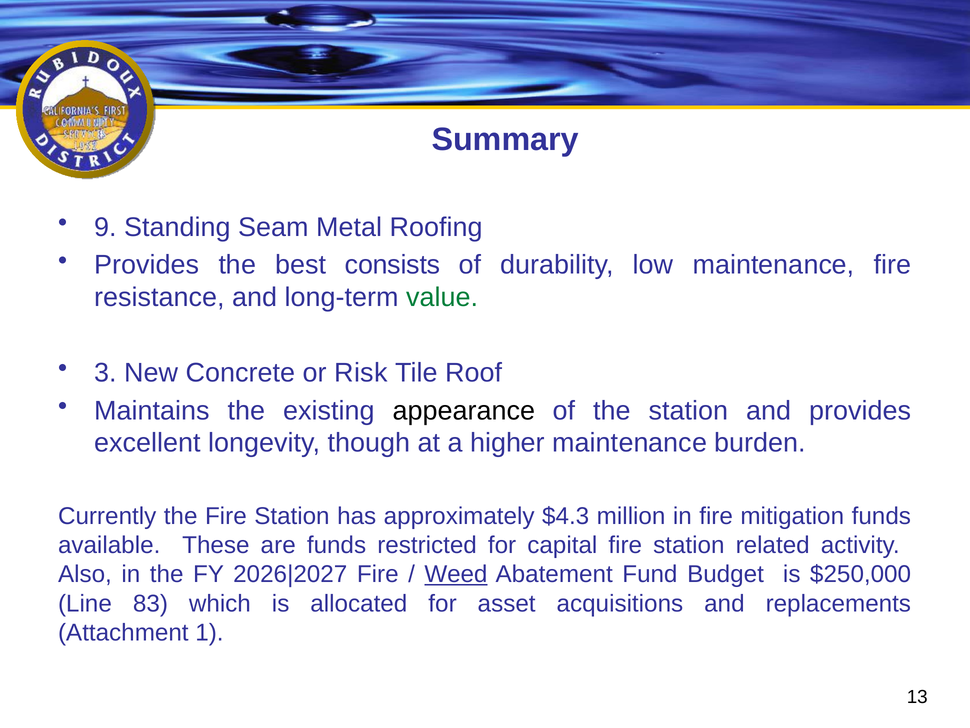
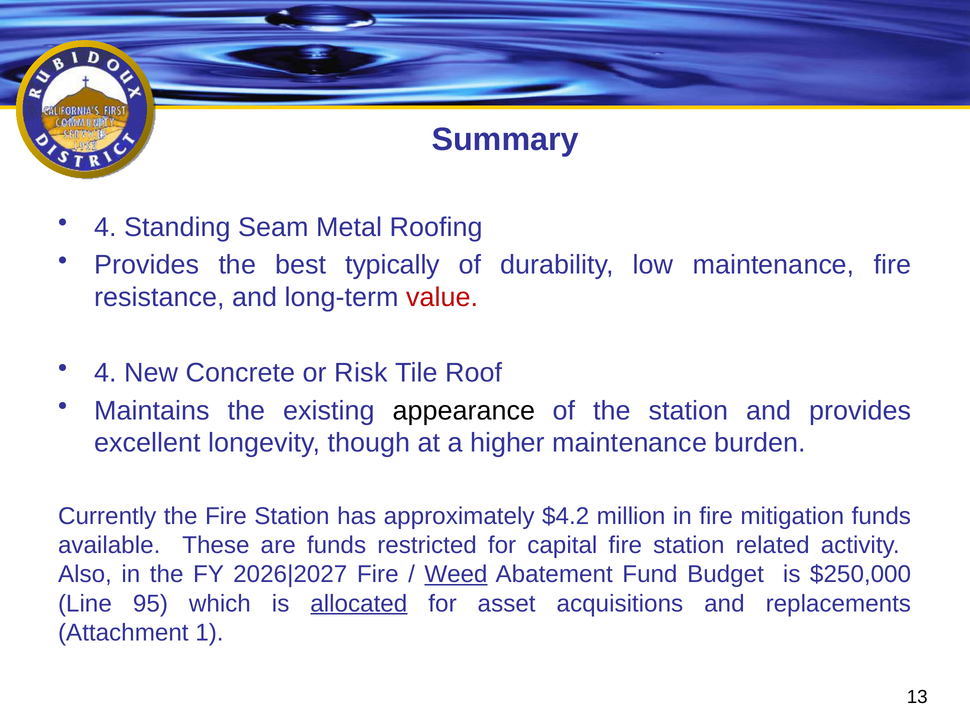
9 at (106, 227): 9 -> 4
consists: consists -> typically
value colour: green -> red
3 at (106, 373): 3 -> 4
$4.3: $4.3 -> $4.2
83: 83 -> 95
allocated underline: none -> present
